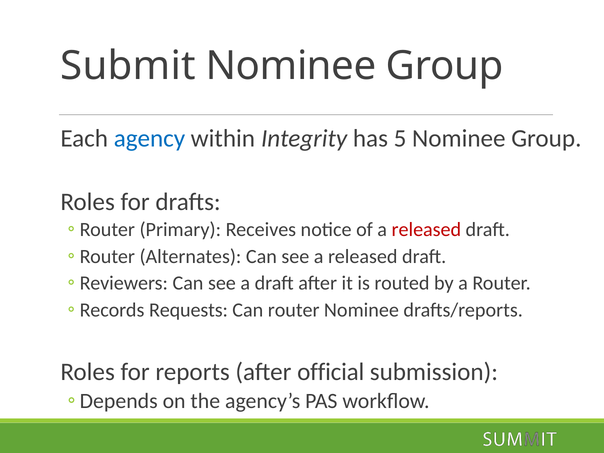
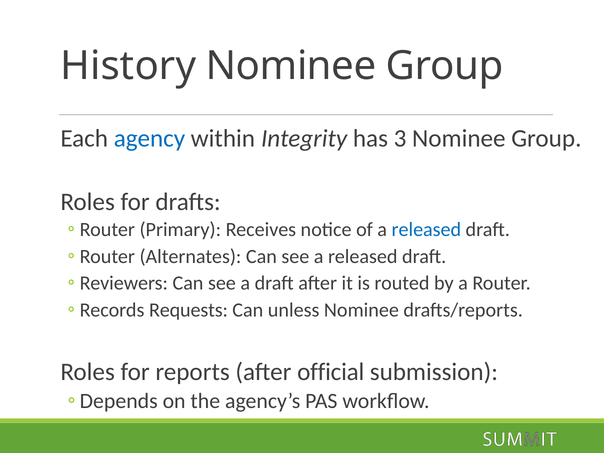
Submit: Submit -> History
5: 5 -> 3
released at (426, 230) colour: red -> blue
Can router: router -> unless
